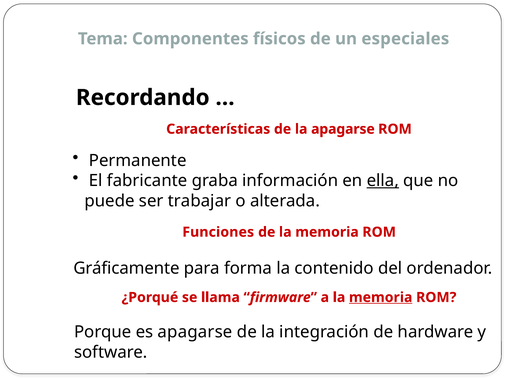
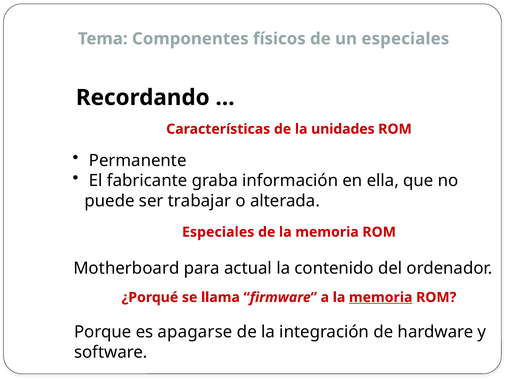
la apagarse: apagarse -> unidades
ella underline: present -> none
Funciones at (218, 232): Funciones -> Especiales
Gráficamente: Gráficamente -> Motherboard
forma: forma -> actual
